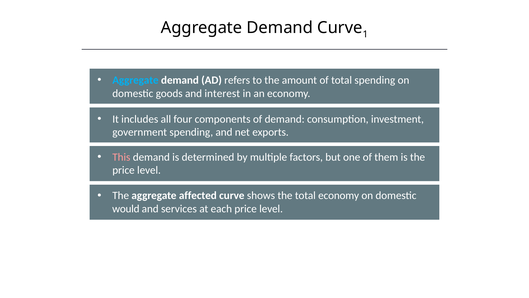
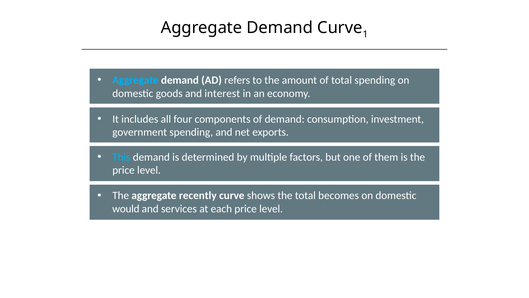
This colour: pink -> light blue
affected: affected -> recently
total economy: economy -> becomes
